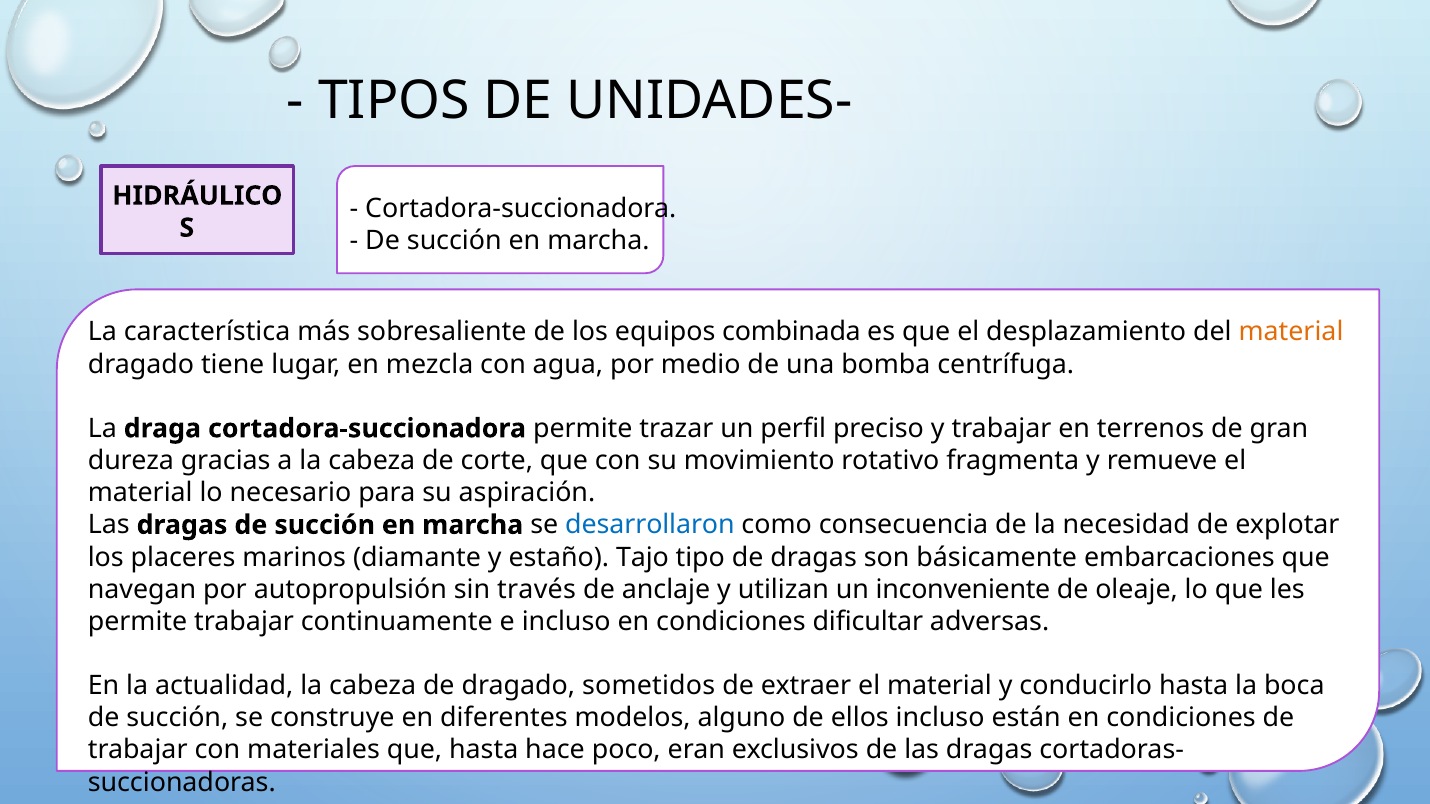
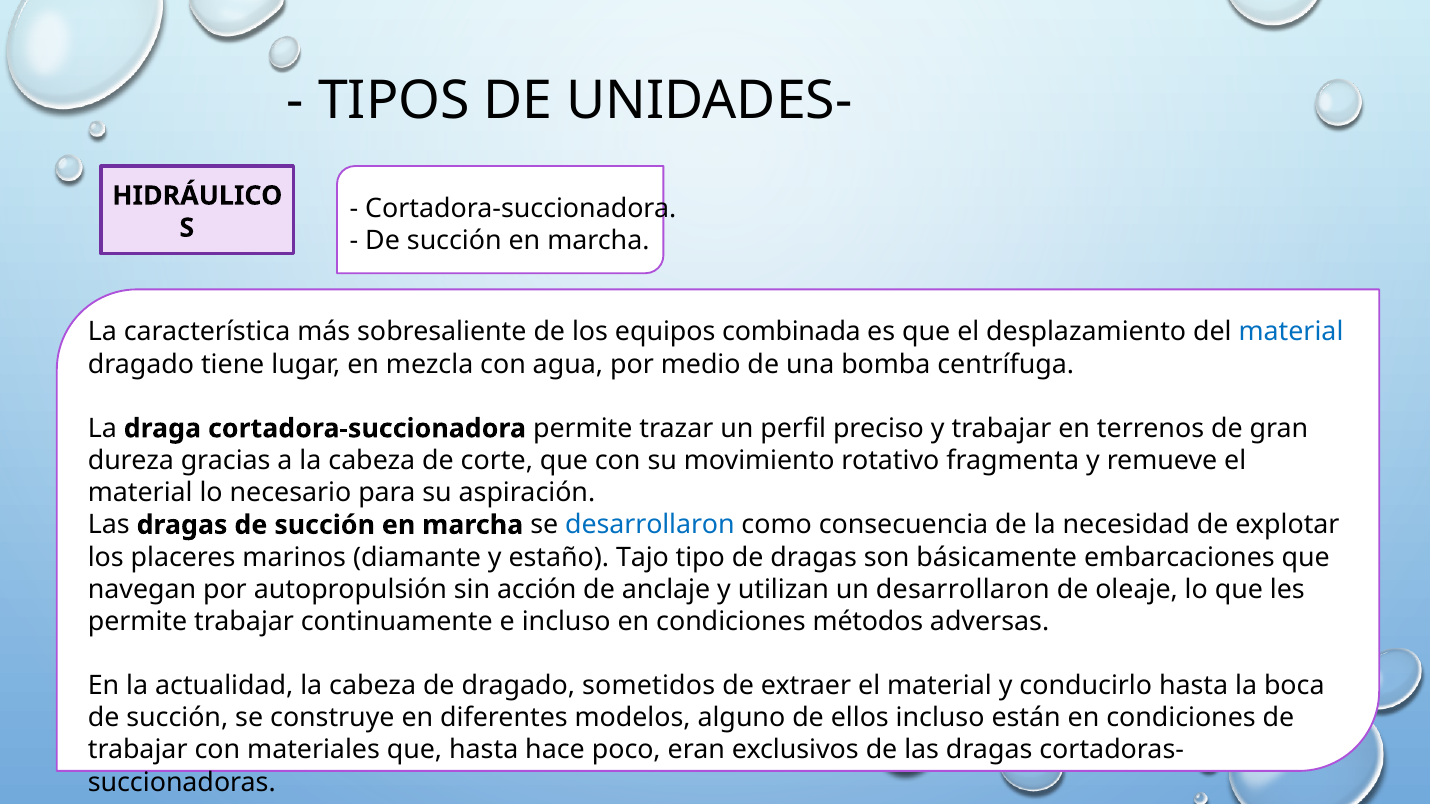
material at (1291, 332) colour: orange -> blue
través: través -> acción
un inconveniente: inconveniente -> desarrollaron
dificultar: dificultar -> métodos
